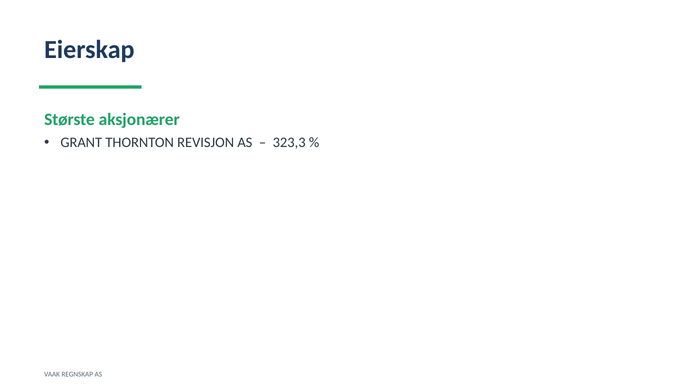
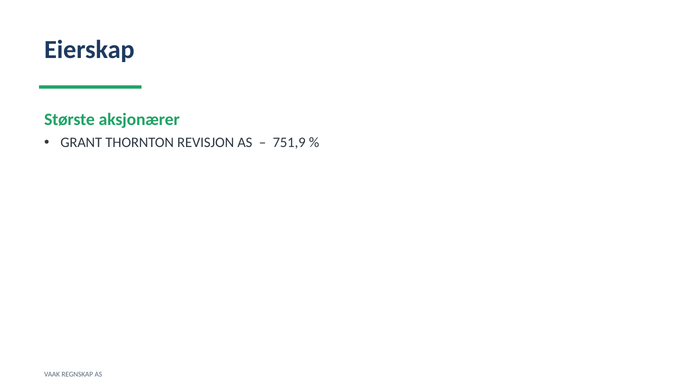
323,3: 323,3 -> 751,9
